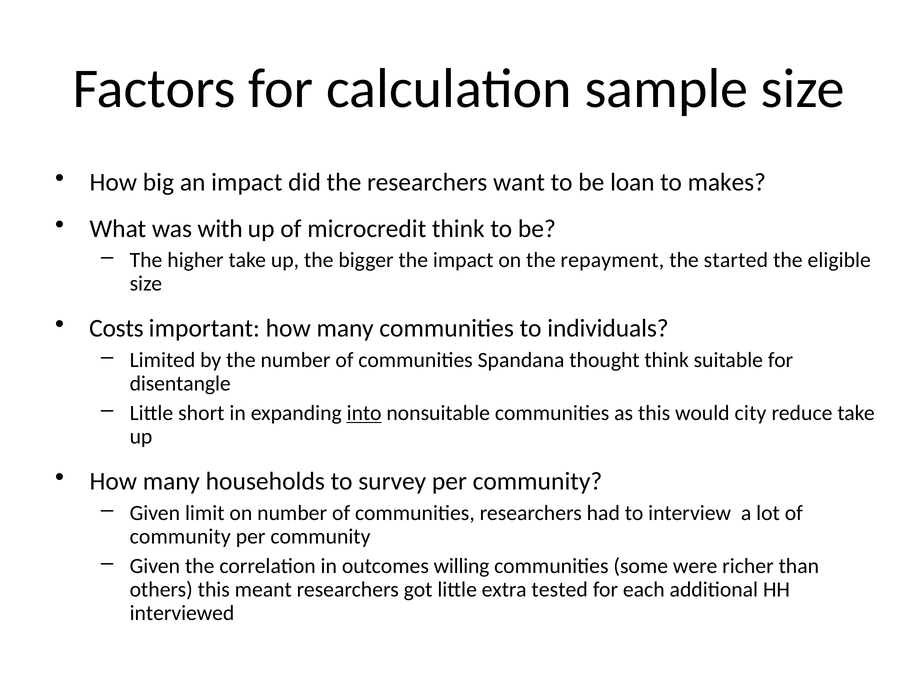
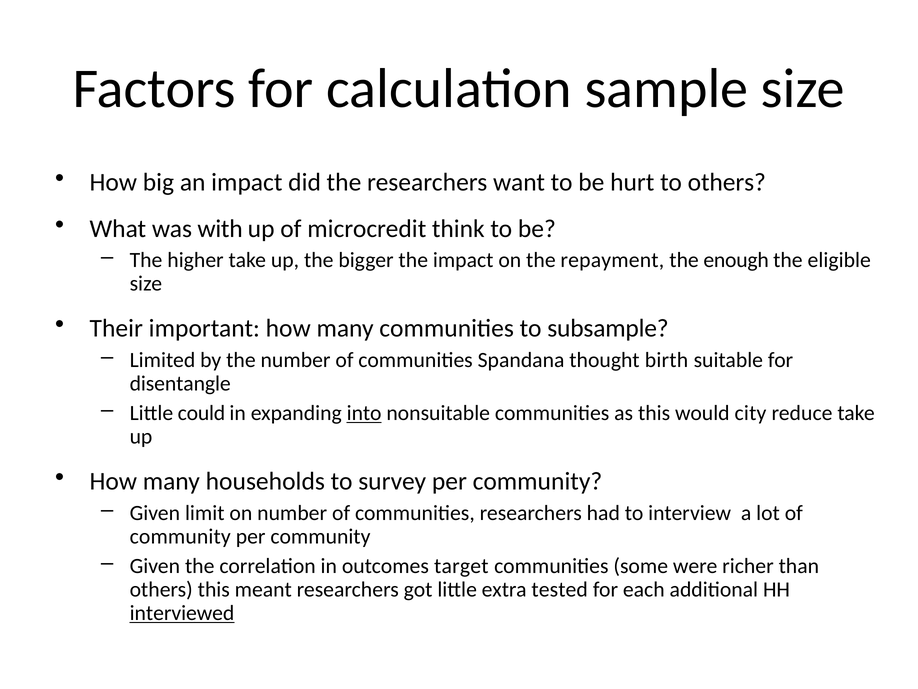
loan: loan -> hurt
to makes: makes -> others
started: started -> enough
Costs: Costs -> Their
individuals: individuals -> subsample
thought think: think -> birth
short: short -> could
willing: willing -> target
interviewed underline: none -> present
